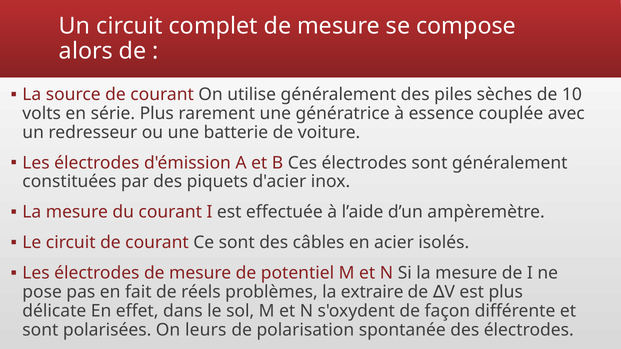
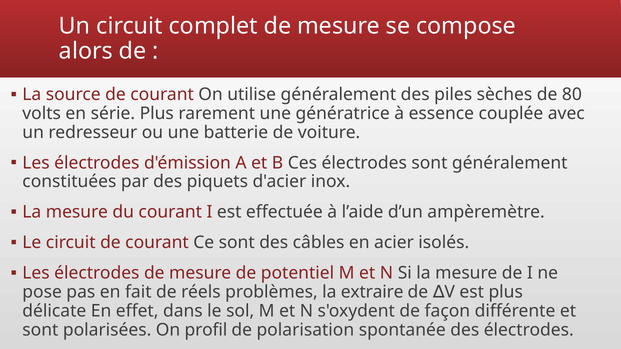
10: 10 -> 80
leurs: leurs -> profil
